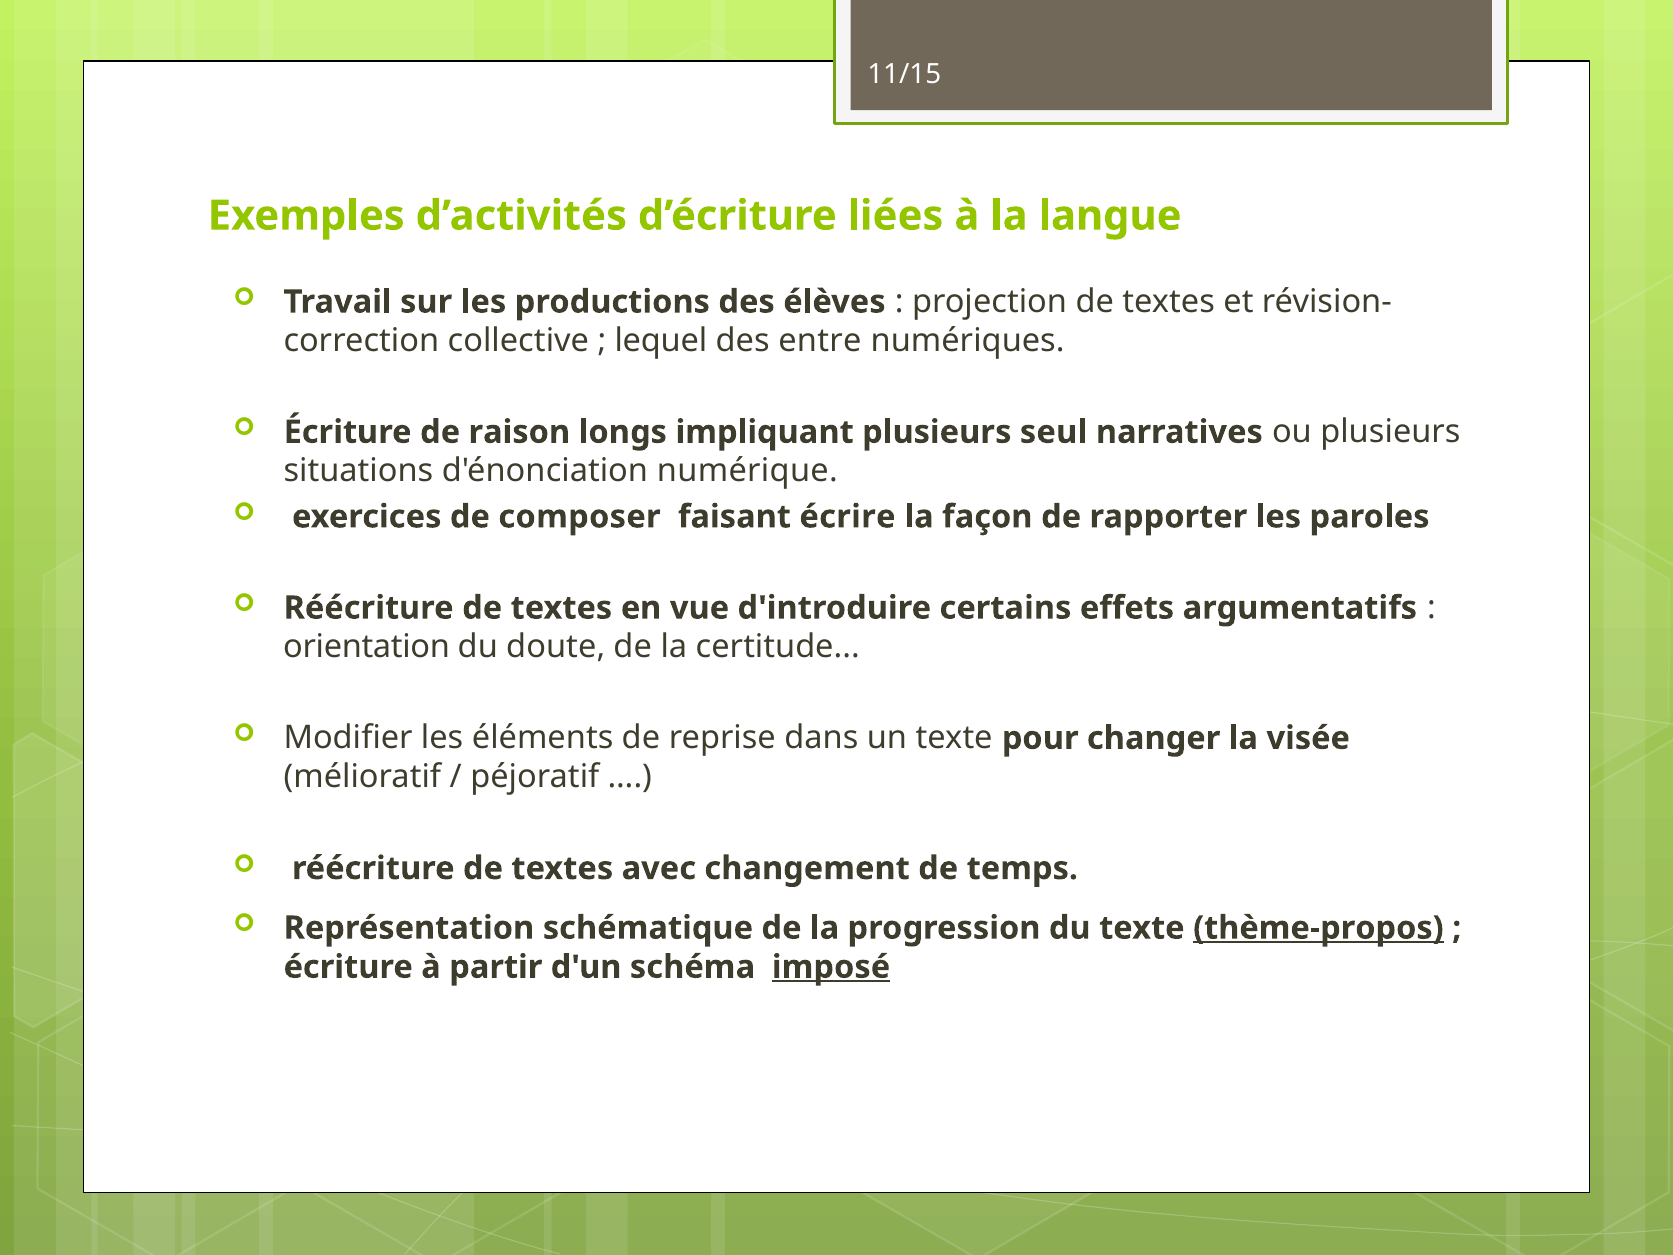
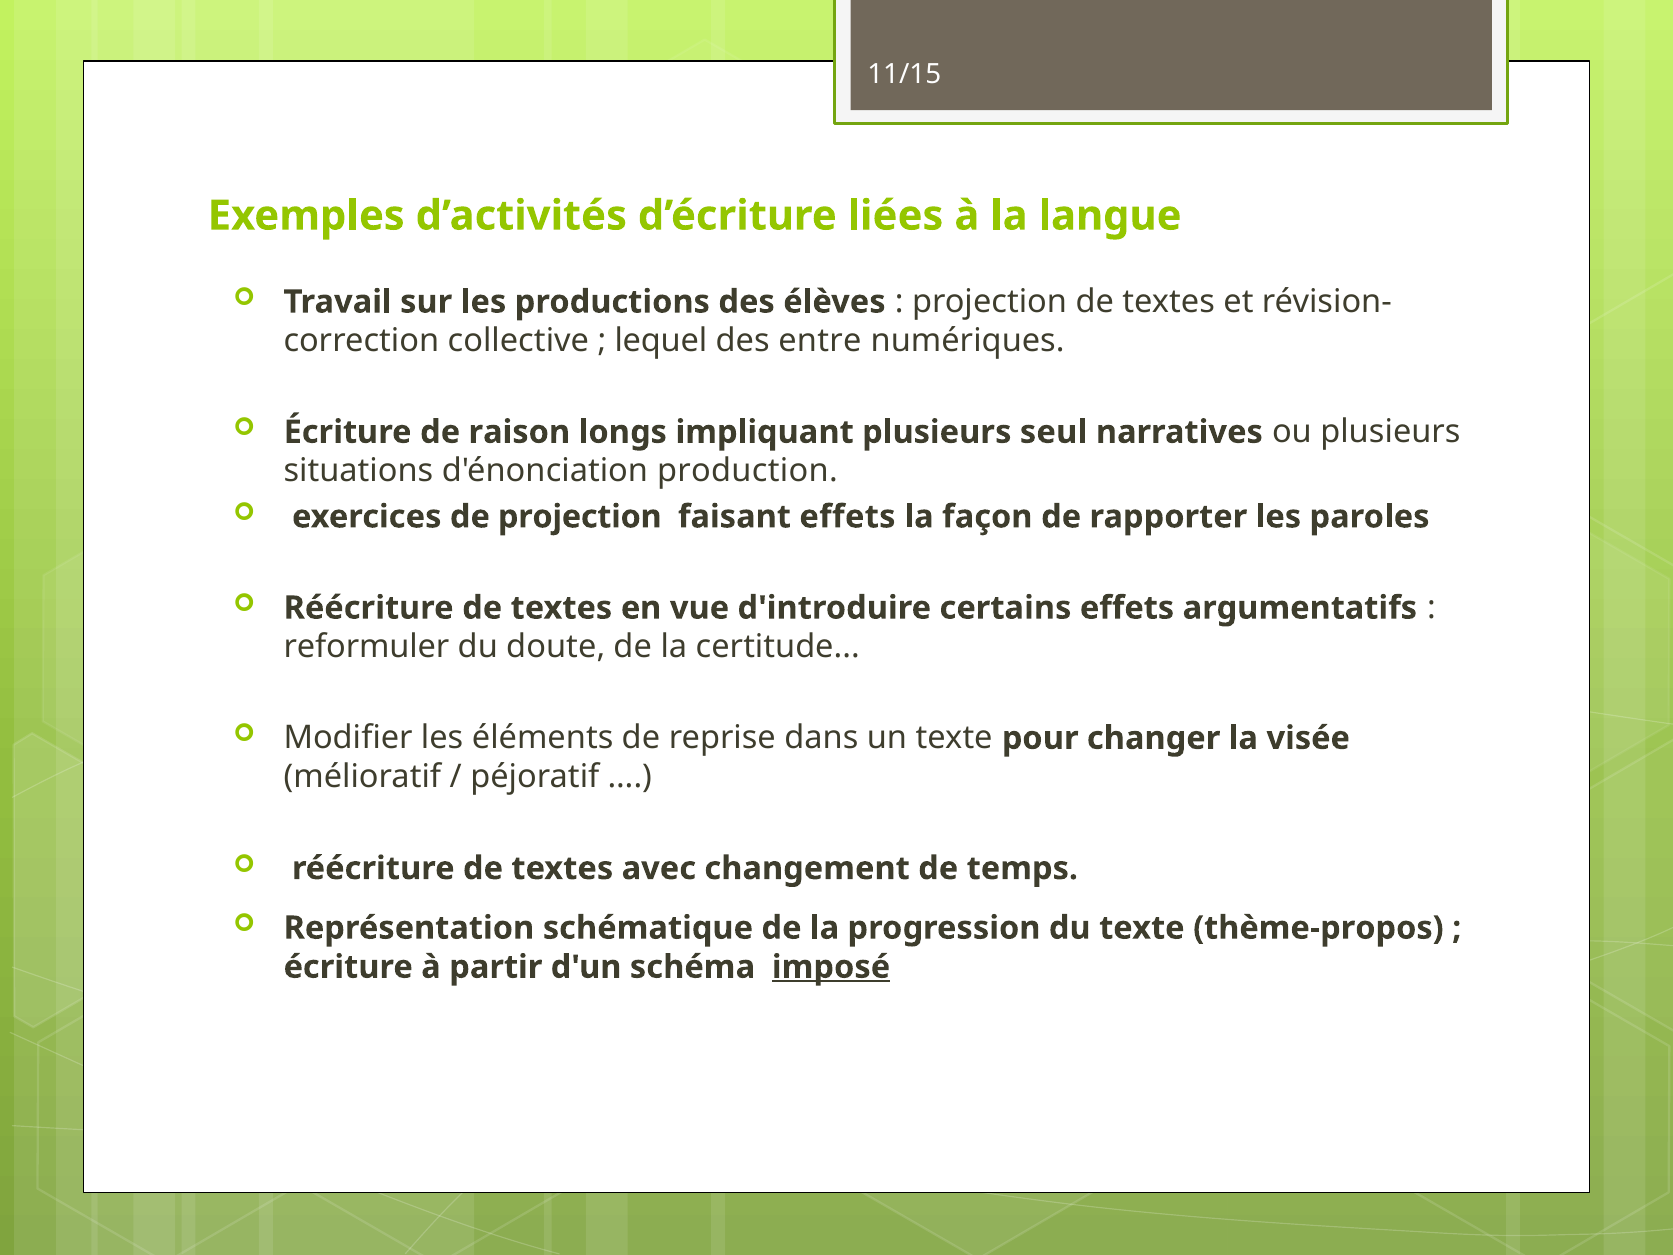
numérique: numérique -> production
de composer: composer -> projection
faisant écrire: écrire -> effets
orientation: orientation -> reformuler
thème-propos underline: present -> none
